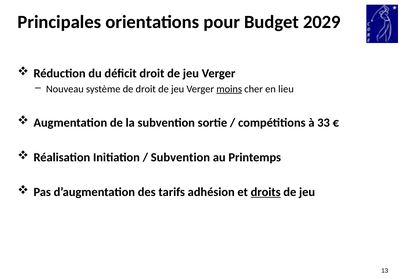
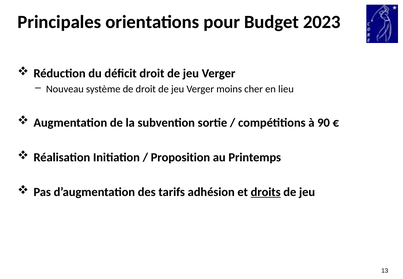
2029: 2029 -> 2023
moins underline: present -> none
33: 33 -> 90
Subvention at (180, 157): Subvention -> Proposition
